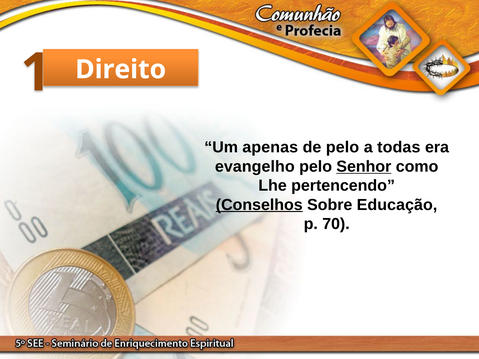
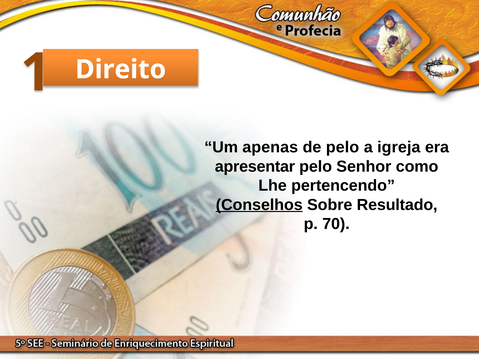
todas: todas -> igreja
evangelho: evangelho -> apresentar
Senhor underline: present -> none
Educação: Educação -> Resultado
